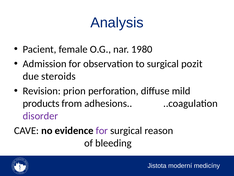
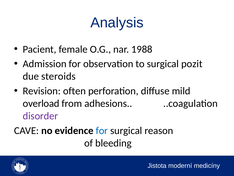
1980: 1980 -> 1988
prion: prion -> often
products: products -> overload
for at (102, 130) colour: purple -> blue
